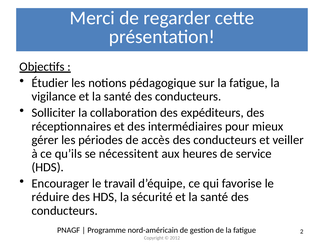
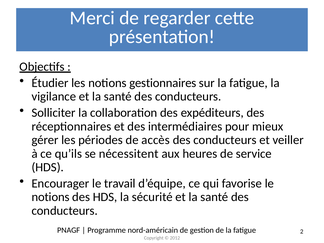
pédagogique: pédagogique -> gestionnaires
réduire at (50, 197): réduire -> notions
